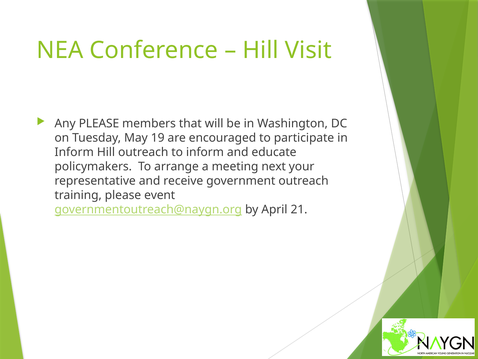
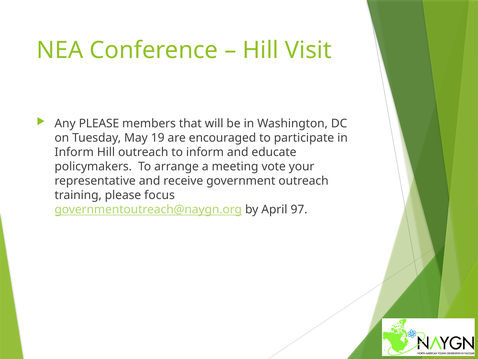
next: next -> vote
event: event -> focus
21: 21 -> 97
